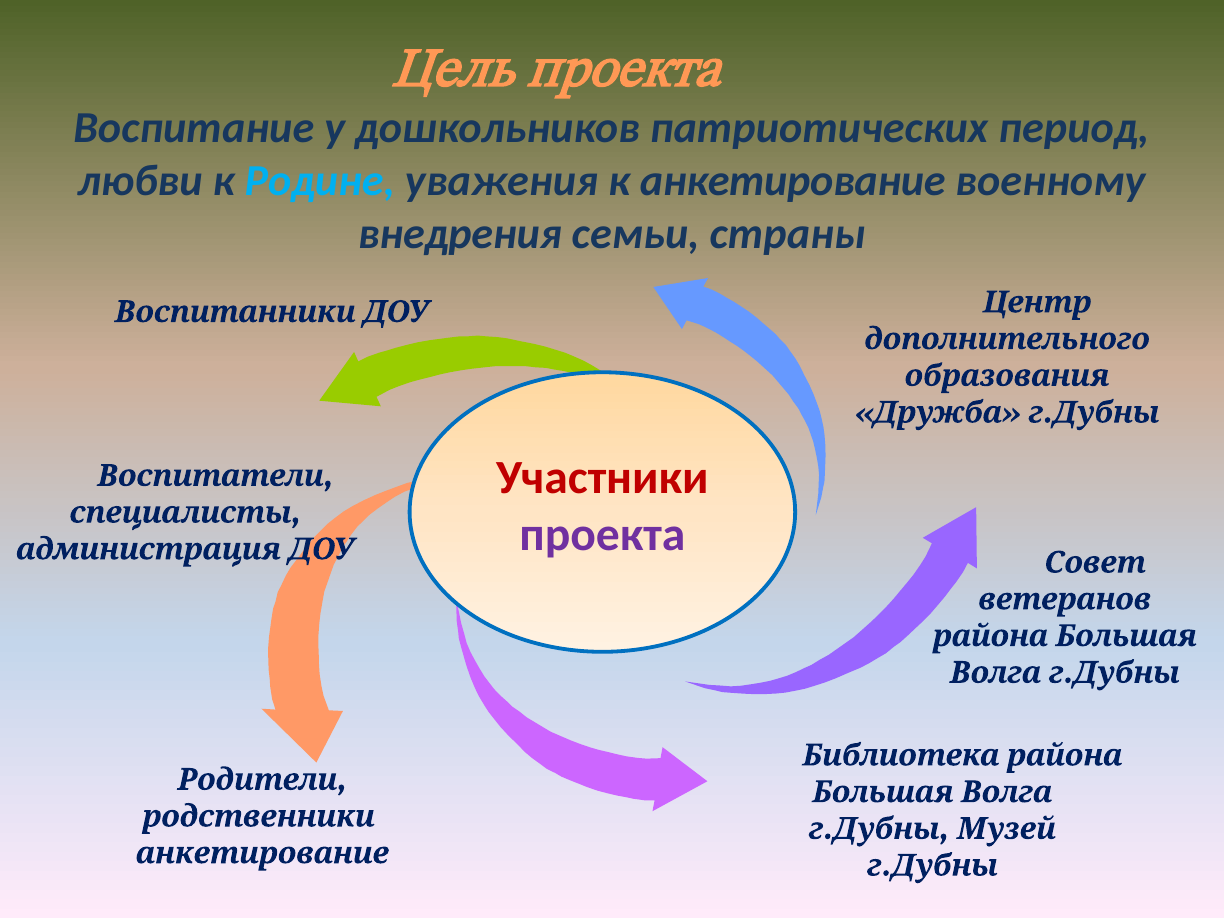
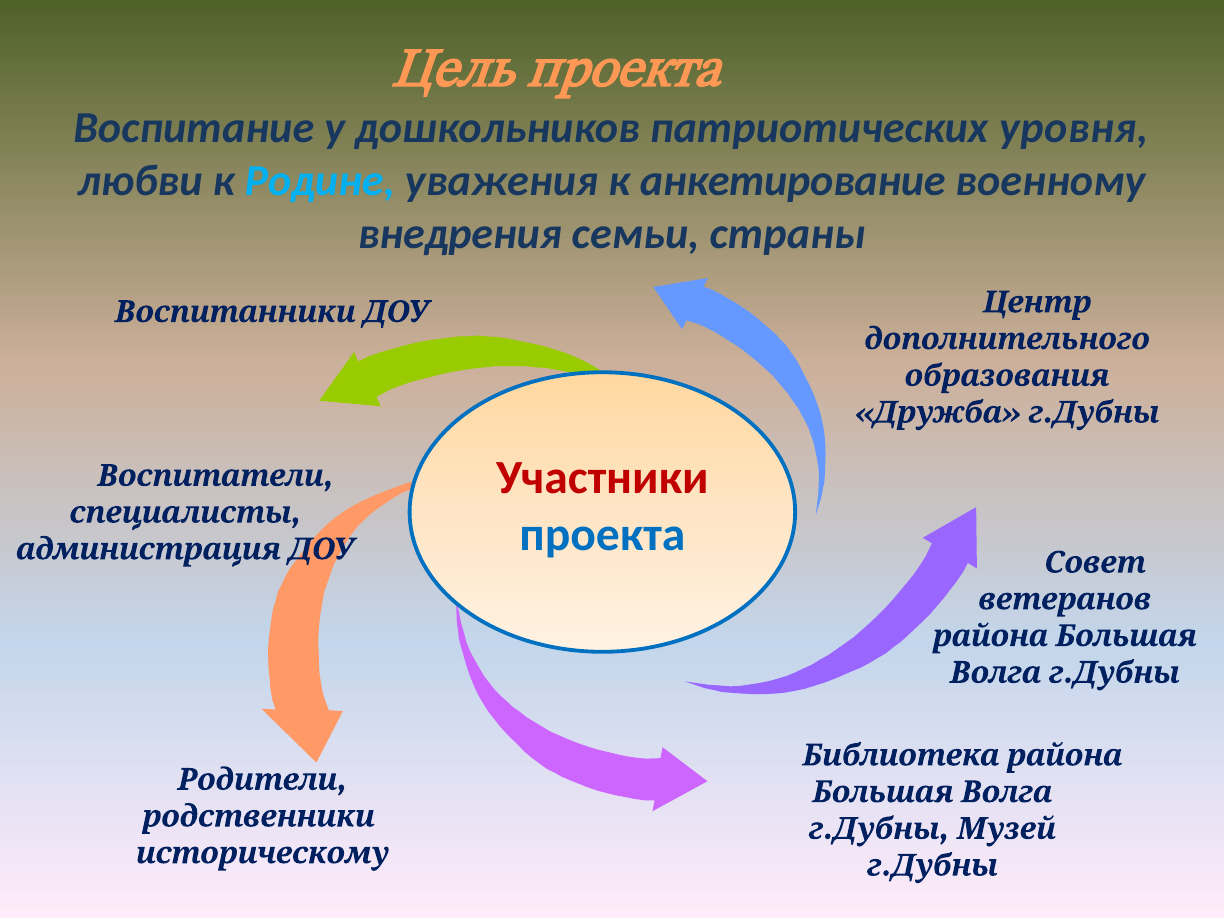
период: период -> уровня
проекта at (602, 535) colour: purple -> blue
анкетирование at (262, 853): анкетирование -> историческому
